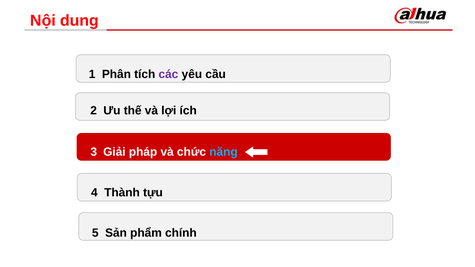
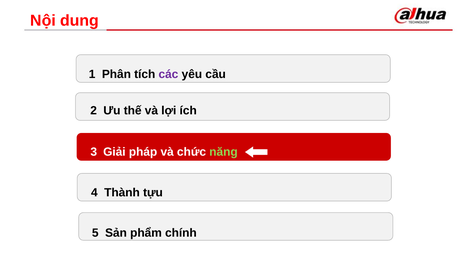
năng colour: light blue -> light green
